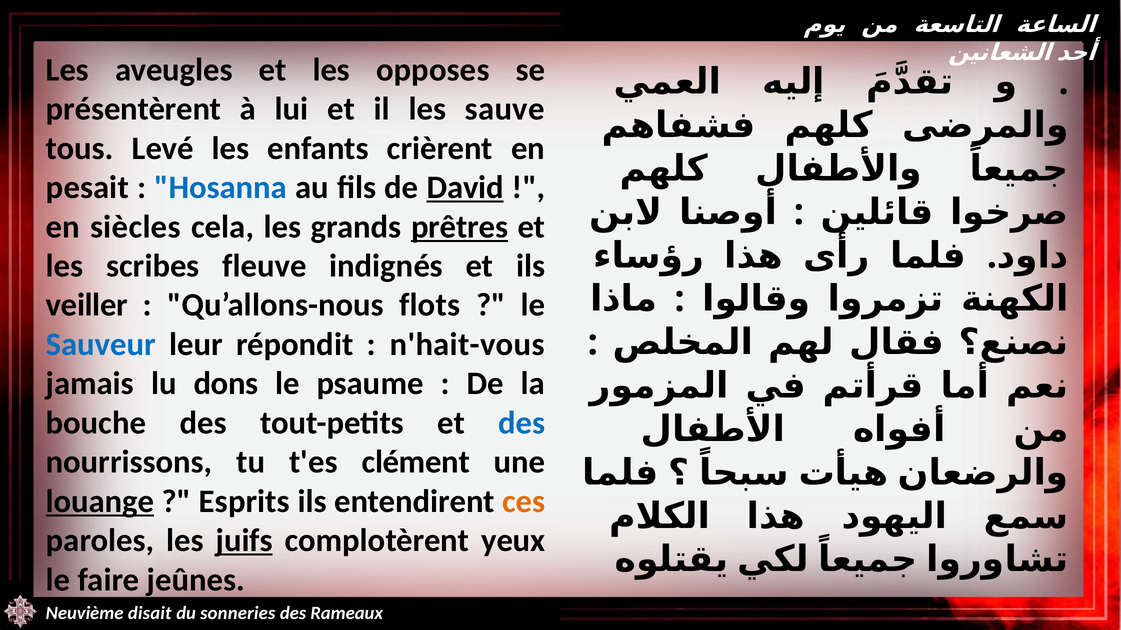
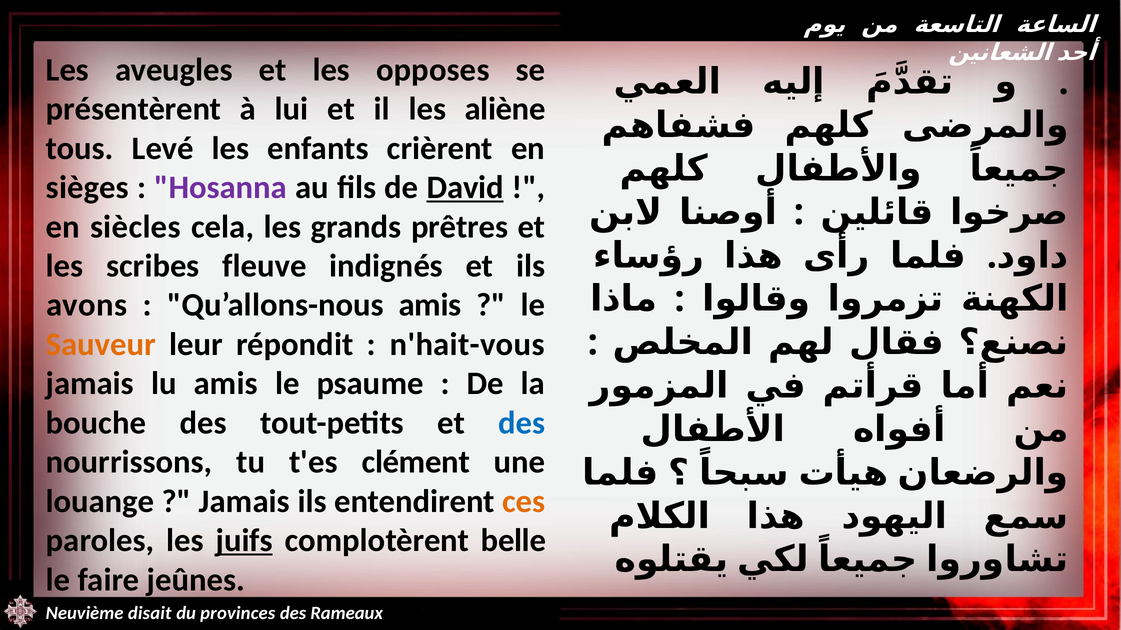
sauve: sauve -> aliène
pesait: pesait -> sièges
Hosanna colour: blue -> purple
prêtres underline: present -> none
veiller: veiller -> avons
Qu’allons-nous flots: flots -> amis
Sauveur colour: blue -> orange
lu dons: dons -> amis
louange underline: present -> none
Esprits at (244, 502): Esprits -> Jamais
yeux: yeux -> belle
sonneries: sonneries -> provinces
